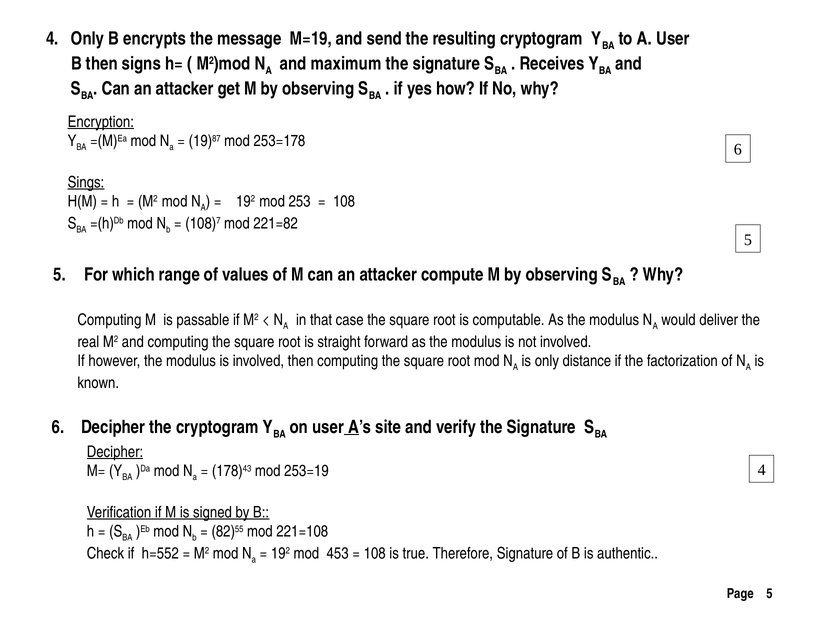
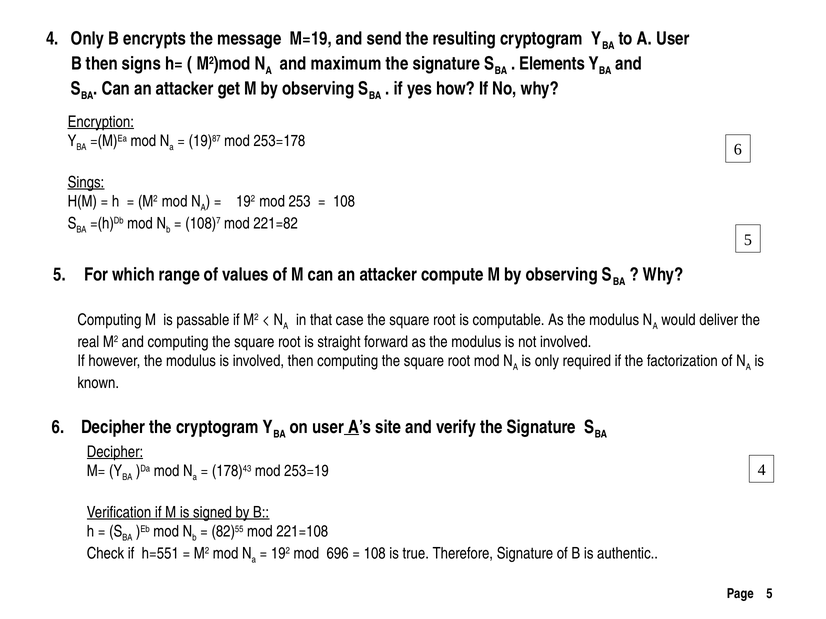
Receives: Receives -> Elements
distance: distance -> required
h=552: h=552 -> h=551
453: 453 -> 696
